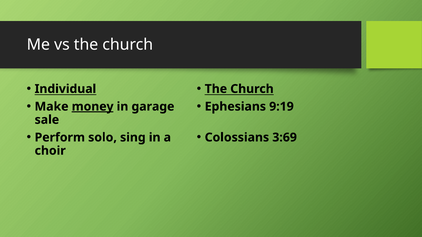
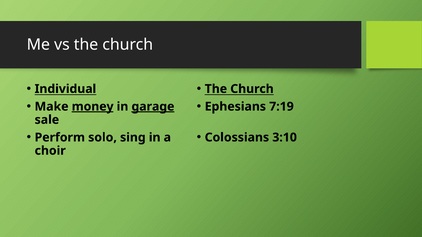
garage underline: none -> present
9:19: 9:19 -> 7:19
3:69: 3:69 -> 3:10
